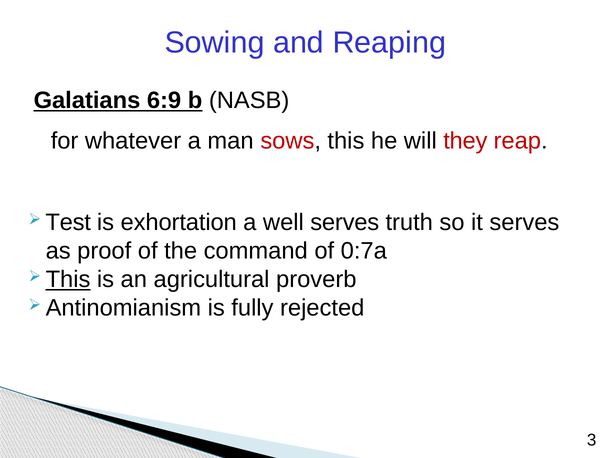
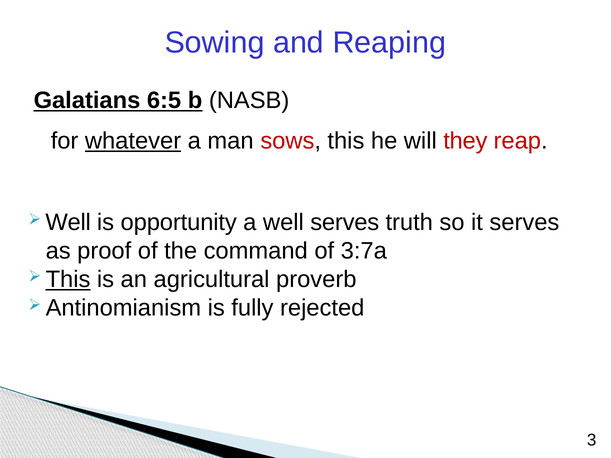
6:9: 6:9 -> 6:5
whatever underline: none -> present
Test at (68, 223): Test -> Well
exhortation: exhortation -> opportunity
0:7a: 0:7a -> 3:7a
